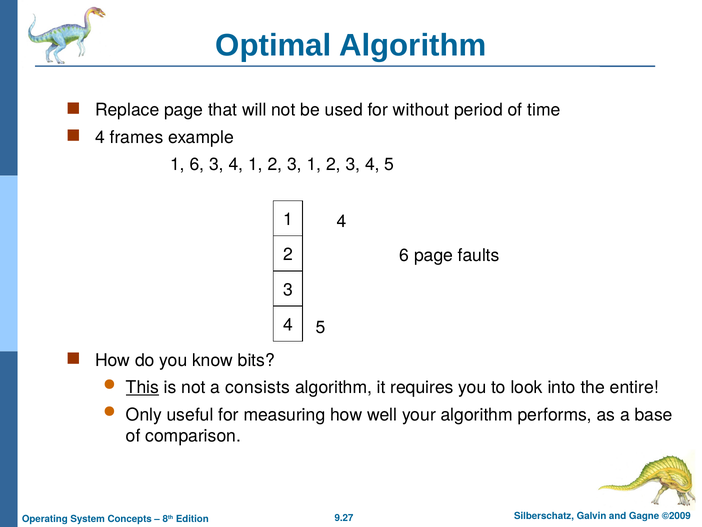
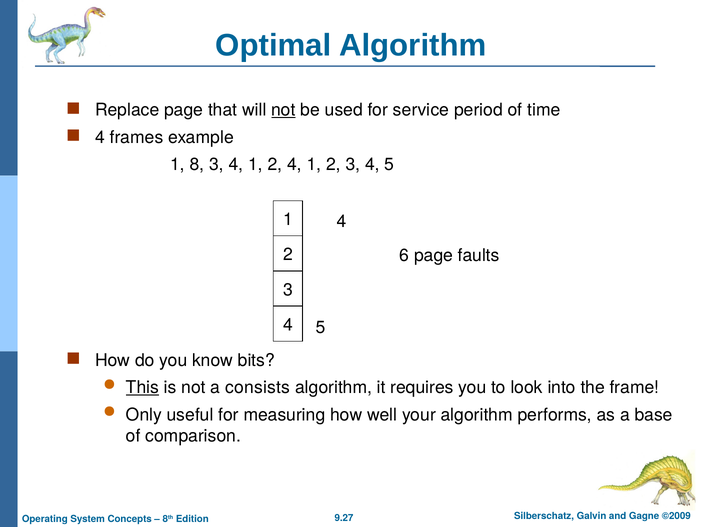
not at (283, 110) underline: none -> present
without: without -> service
1 6: 6 -> 8
4 1 2 3: 3 -> 4
entire: entire -> frame
